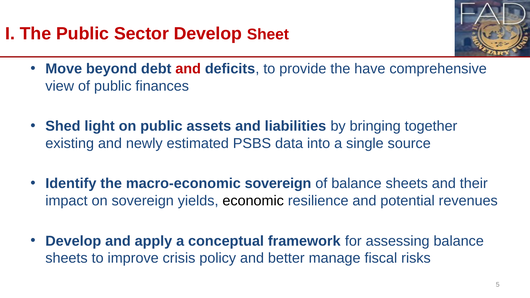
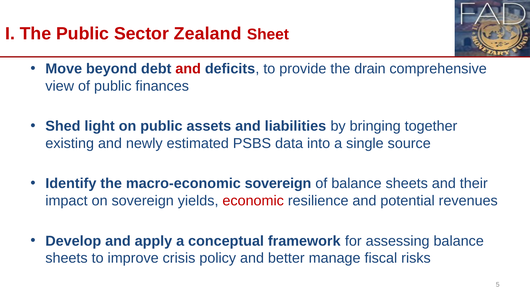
Sector Develop: Develop -> Zealand
have: have -> drain
economic colour: black -> red
